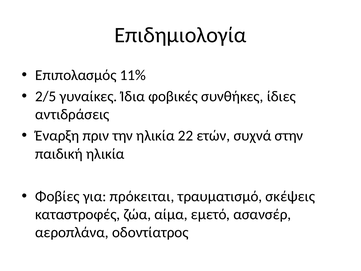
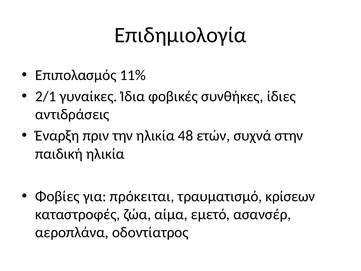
2/5: 2/5 -> 2/1
22: 22 -> 48
σκέψεις: σκέψεις -> κρίσεων
